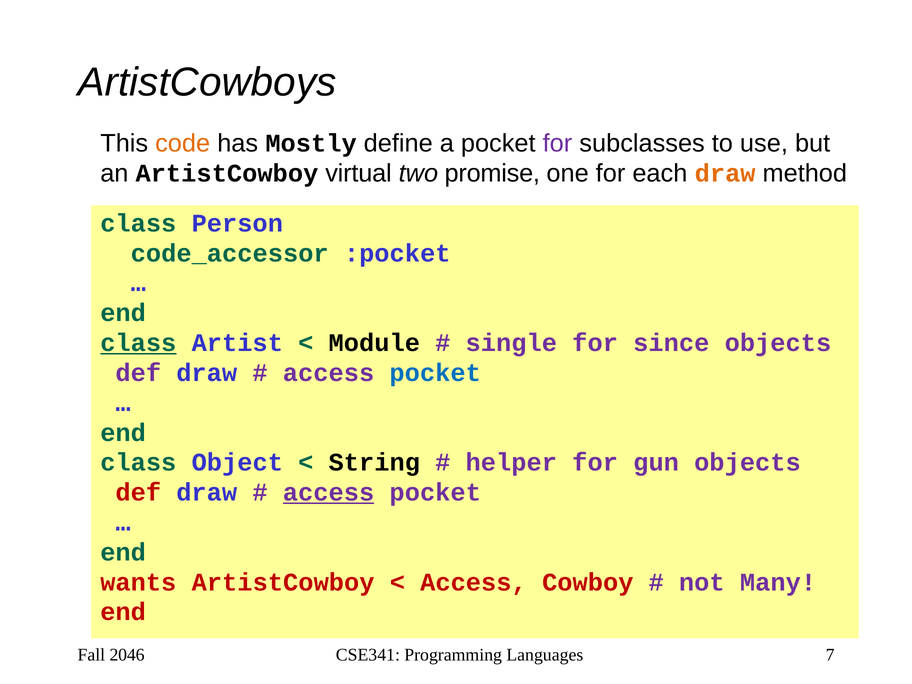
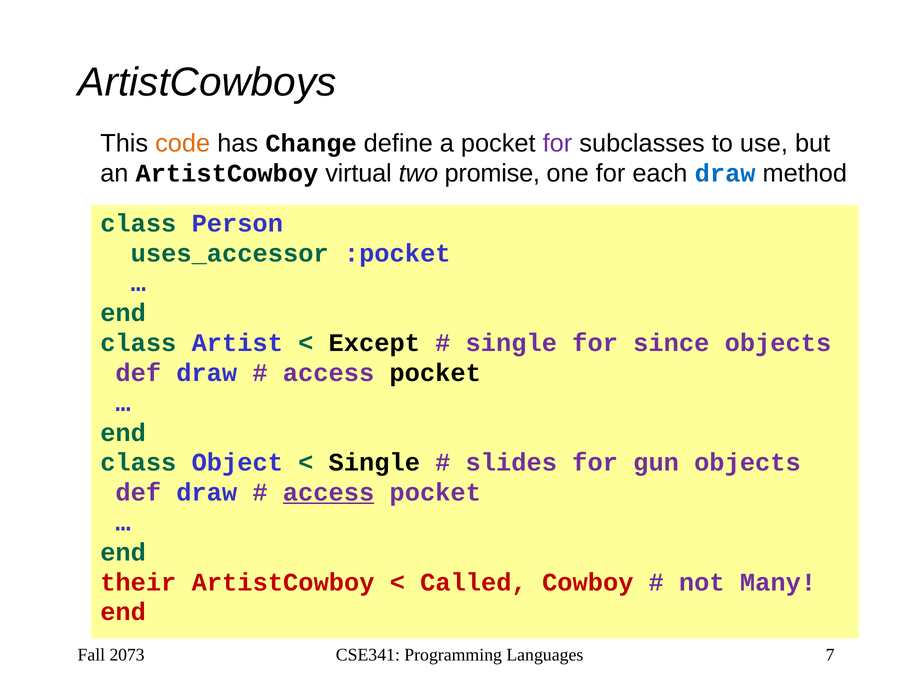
Mostly: Mostly -> Change
draw at (725, 174) colour: orange -> blue
code_accessor: code_accessor -> uses_accessor
class at (138, 343) underline: present -> none
Module: Module -> Except
pocket at (435, 373) colour: blue -> black
String at (374, 463): String -> Single
helper: helper -> slides
def at (138, 492) colour: red -> purple
wants: wants -> their
Access at (473, 582): Access -> Called
2046: 2046 -> 2073
